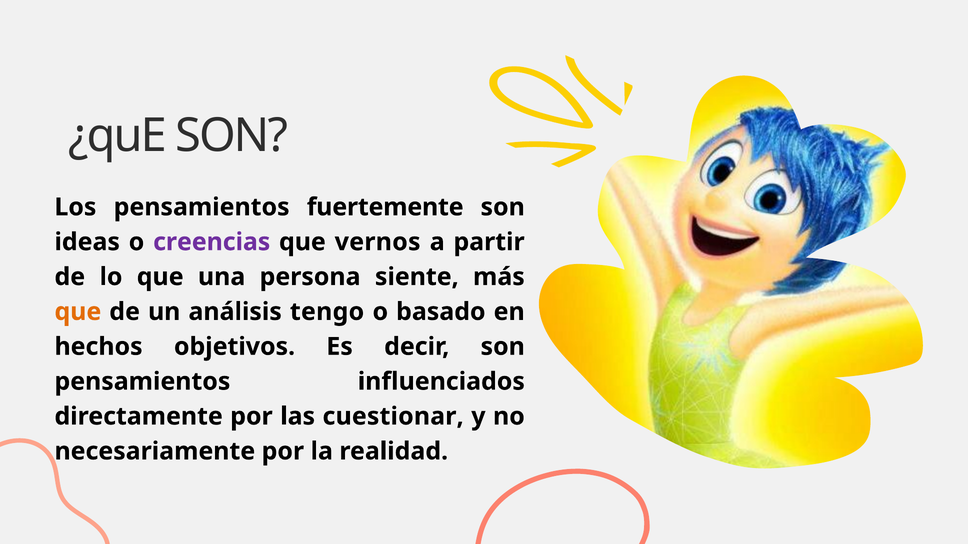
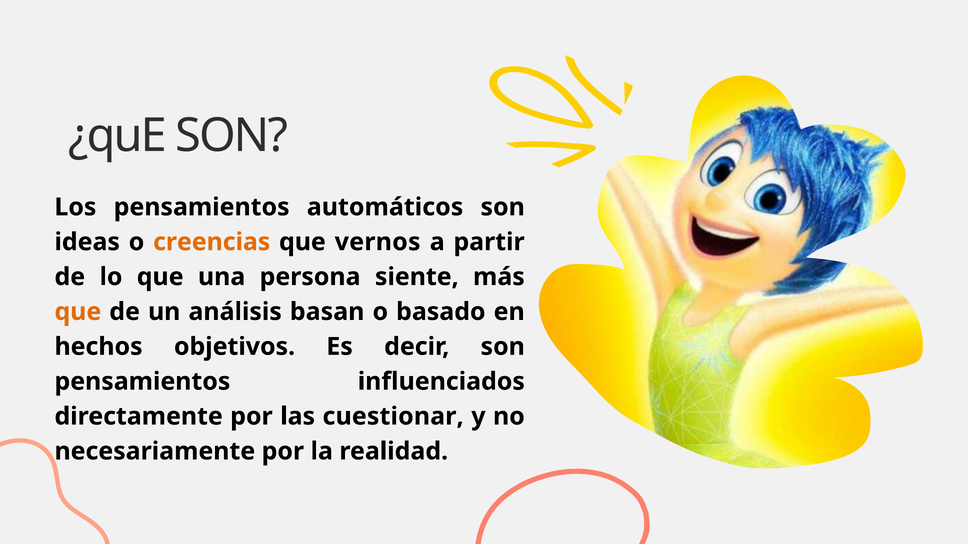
fuertemente: fuertemente -> automáticos
creencias colour: purple -> orange
tengo: tengo -> basan
